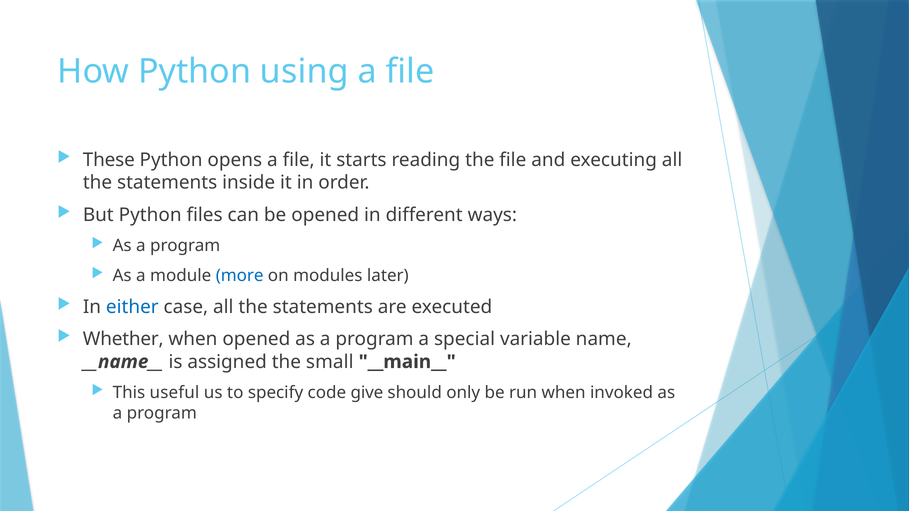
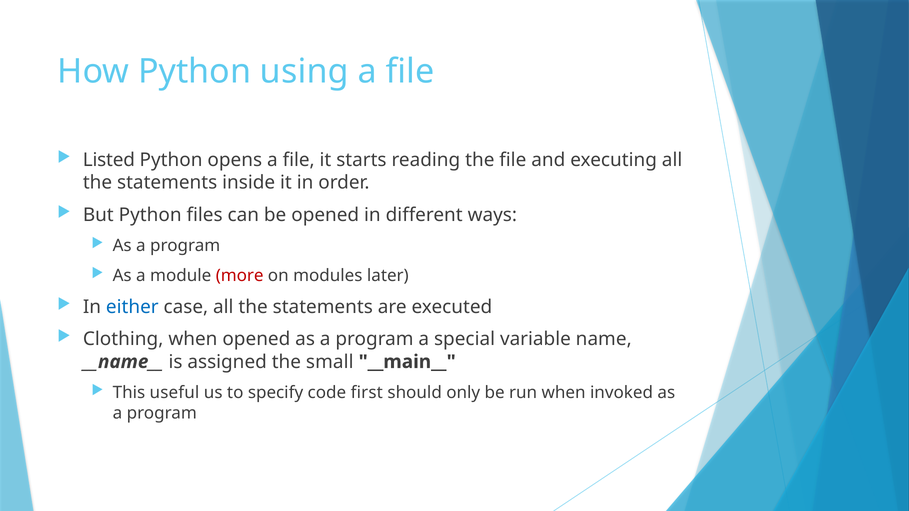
These: These -> Listed
more colour: blue -> red
Whether: Whether -> Clothing
give: give -> first
